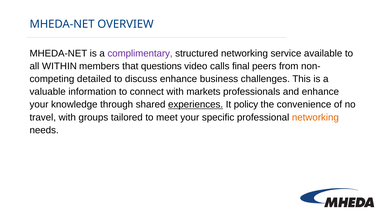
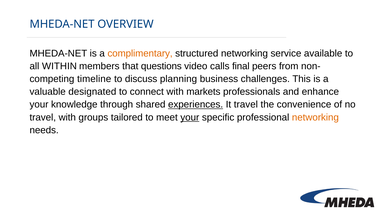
complimentary colour: purple -> orange
detailed: detailed -> timeline
discuss enhance: enhance -> planning
information: information -> designated
It policy: policy -> travel
your at (190, 117) underline: none -> present
